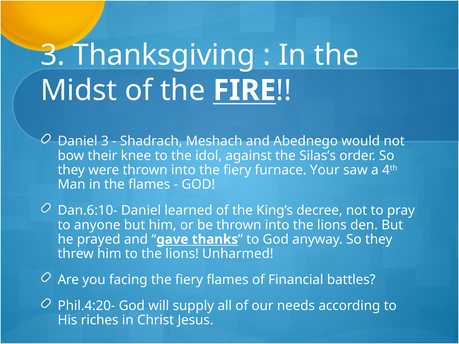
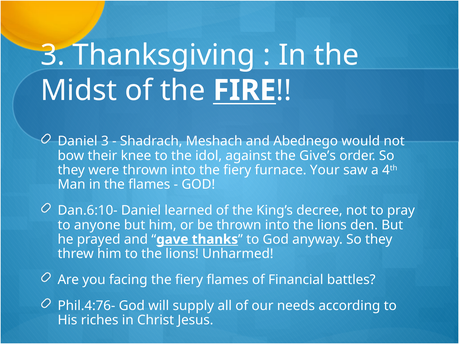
Silas’s: Silas’s -> Give’s
Phil.4:20-: Phil.4:20- -> Phil.4:76-
